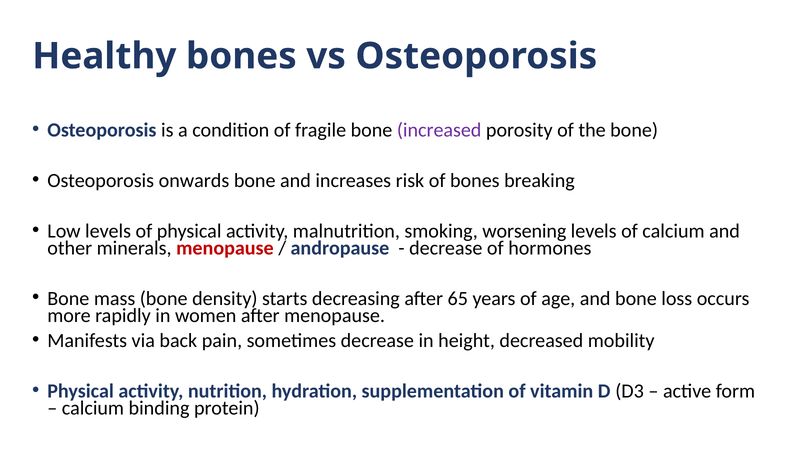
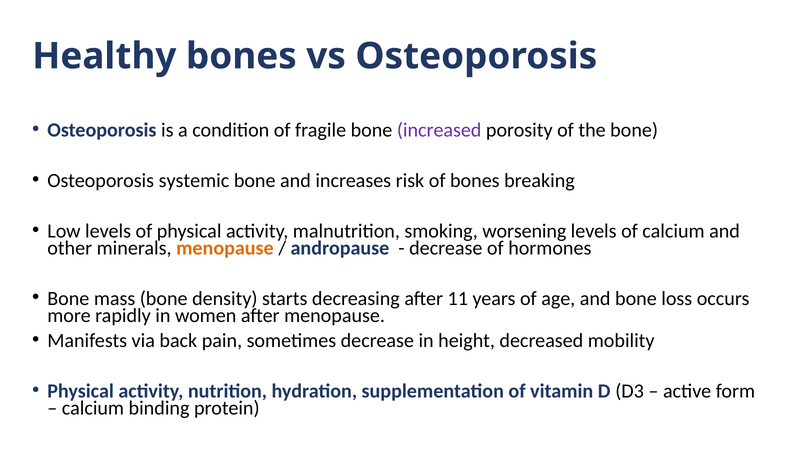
onwards: onwards -> systemic
menopause at (225, 248) colour: red -> orange
65: 65 -> 11
